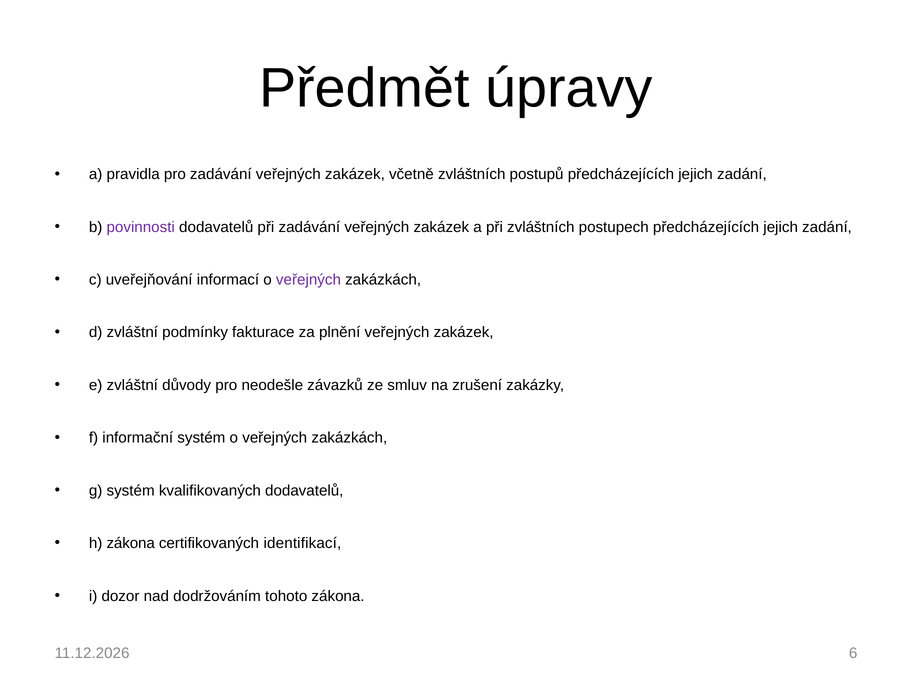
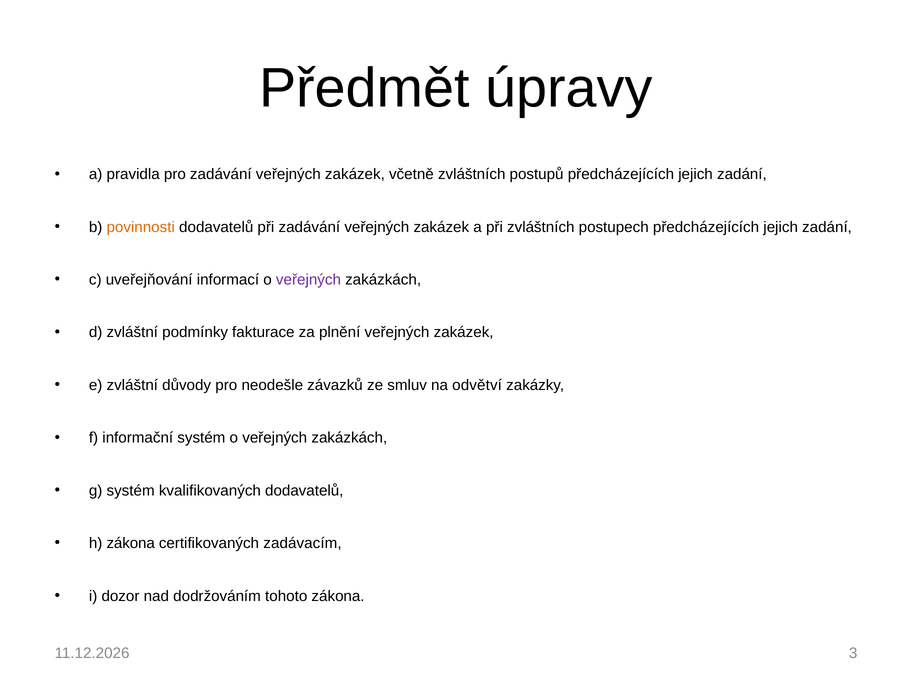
povinnosti colour: purple -> orange
zrušení: zrušení -> odvětví
identifikací: identifikací -> zadávacím
6: 6 -> 3
